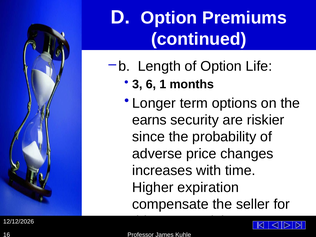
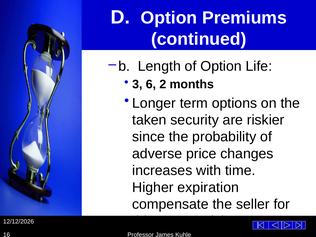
1: 1 -> 2
earns: earns -> taken
